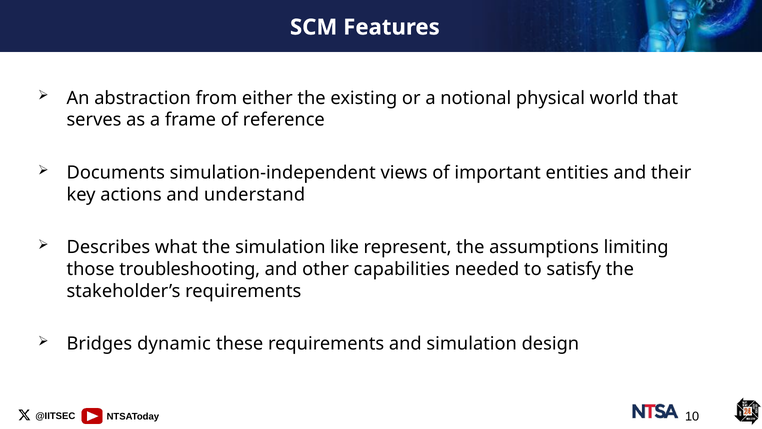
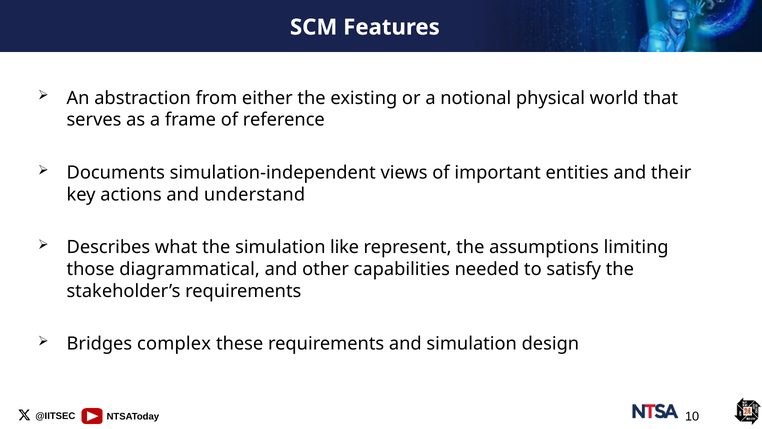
troubleshooting: troubleshooting -> diagrammatical
dynamic: dynamic -> complex
